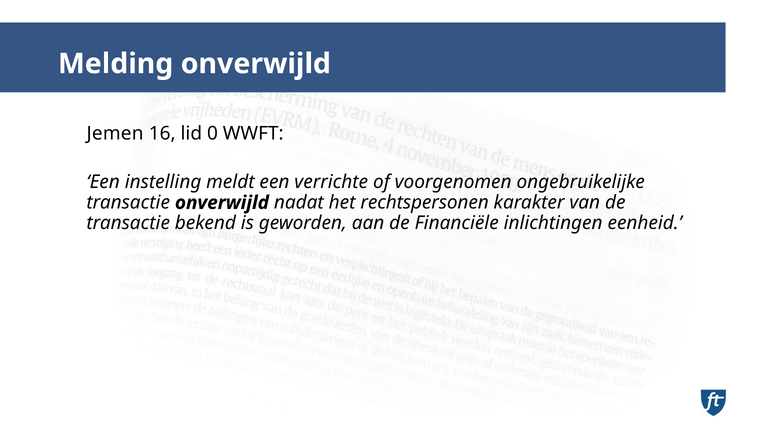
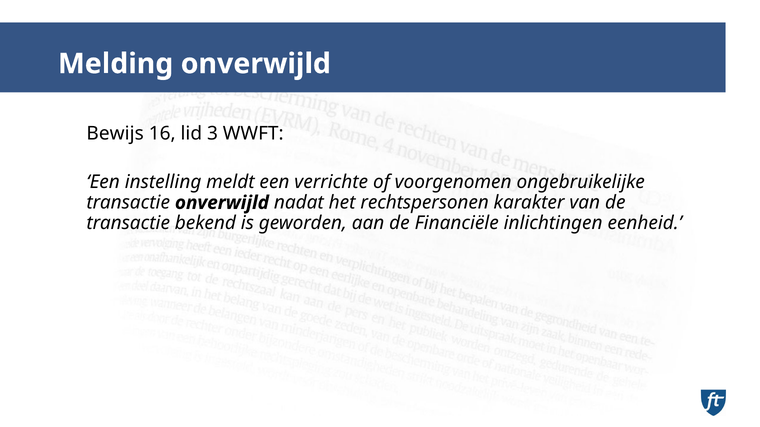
Jemen: Jemen -> Bewijs
0: 0 -> 3
